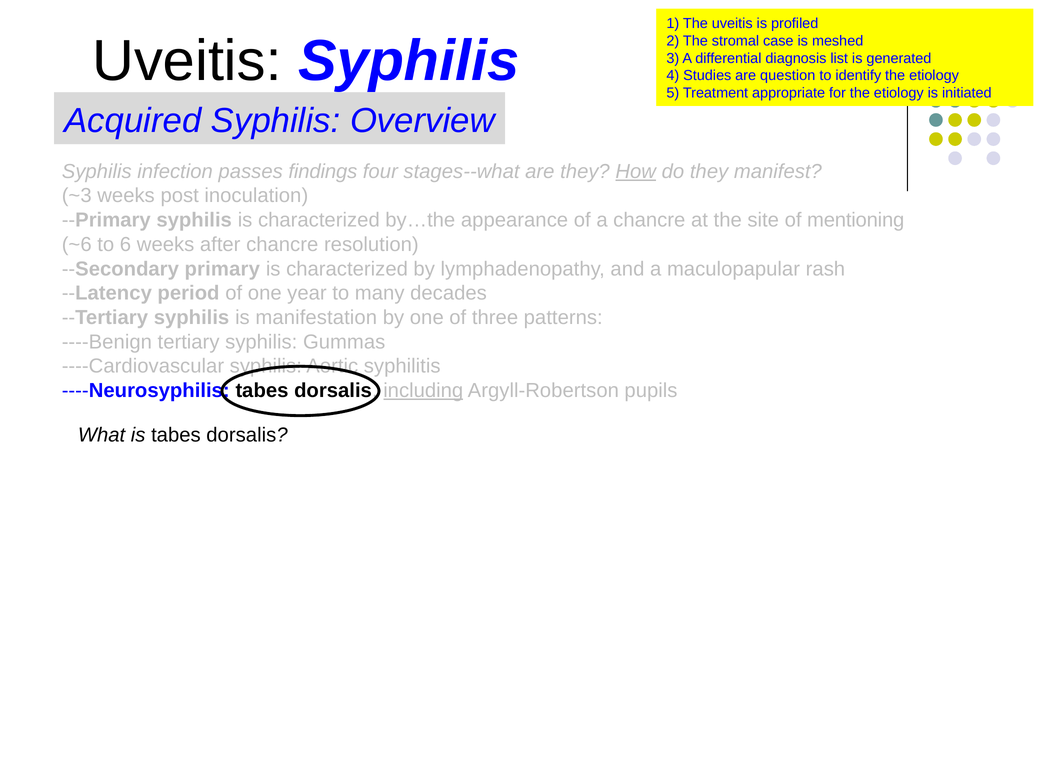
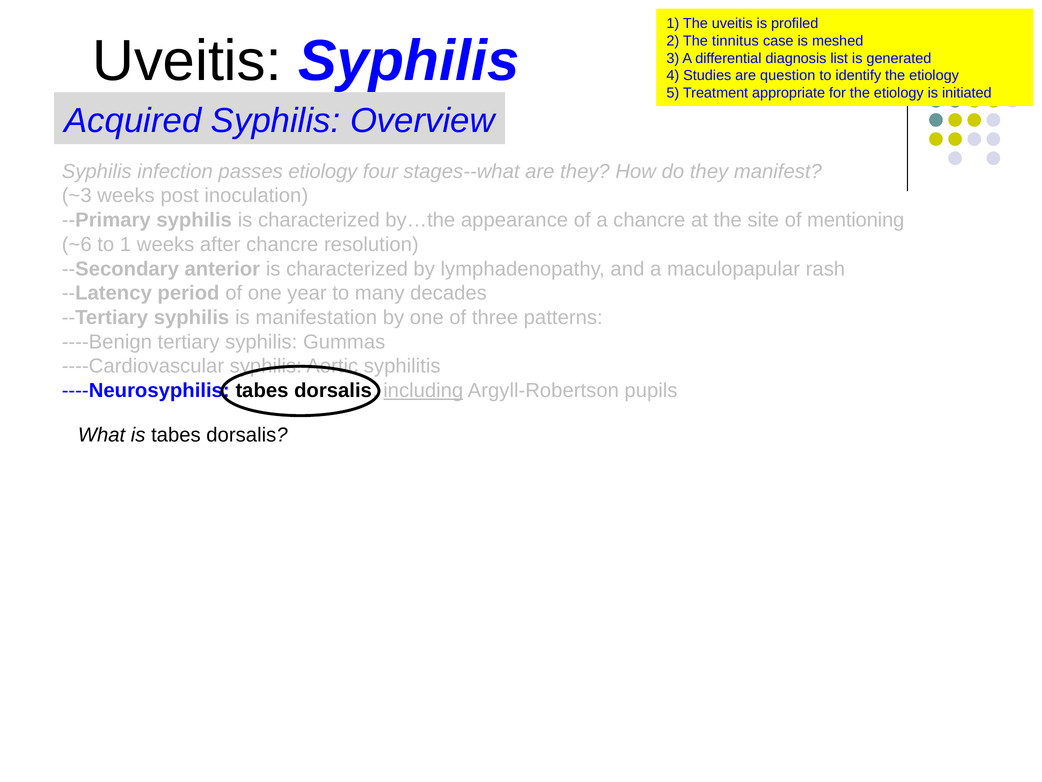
stromal: stromal -> tinnitus
passes findings: findings -> etiology
How underline: present -> none
to 6: 6 -> 1
primary: primary -> anterior
